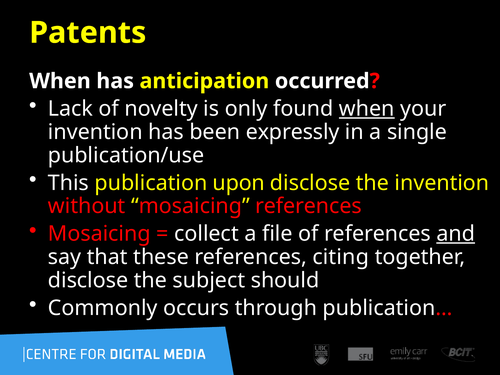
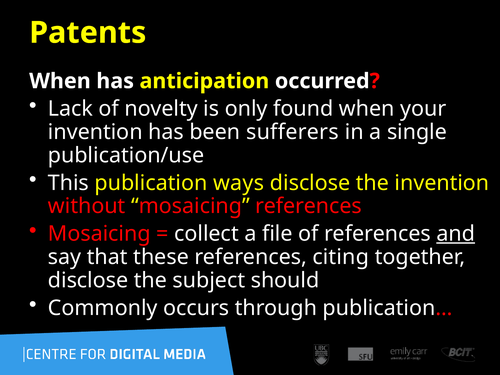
when at (367, 109) underline: present -> none
expressly: expressly -> sufferers
upon: upon -> ways
